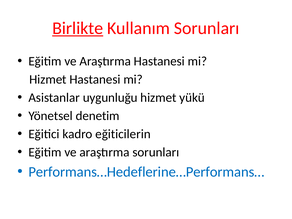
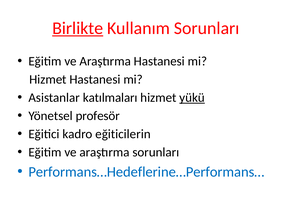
uygunluğu: uygunluğu -> katılmaları
yükü underline: none -> present
denetim: denetim -> profesör
